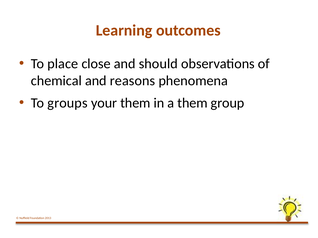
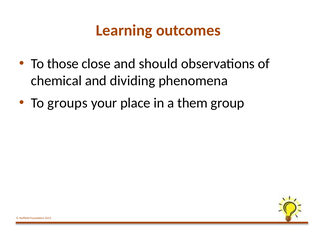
place: place -> those
reasons: reasons -> dividing
your them: them -> place
